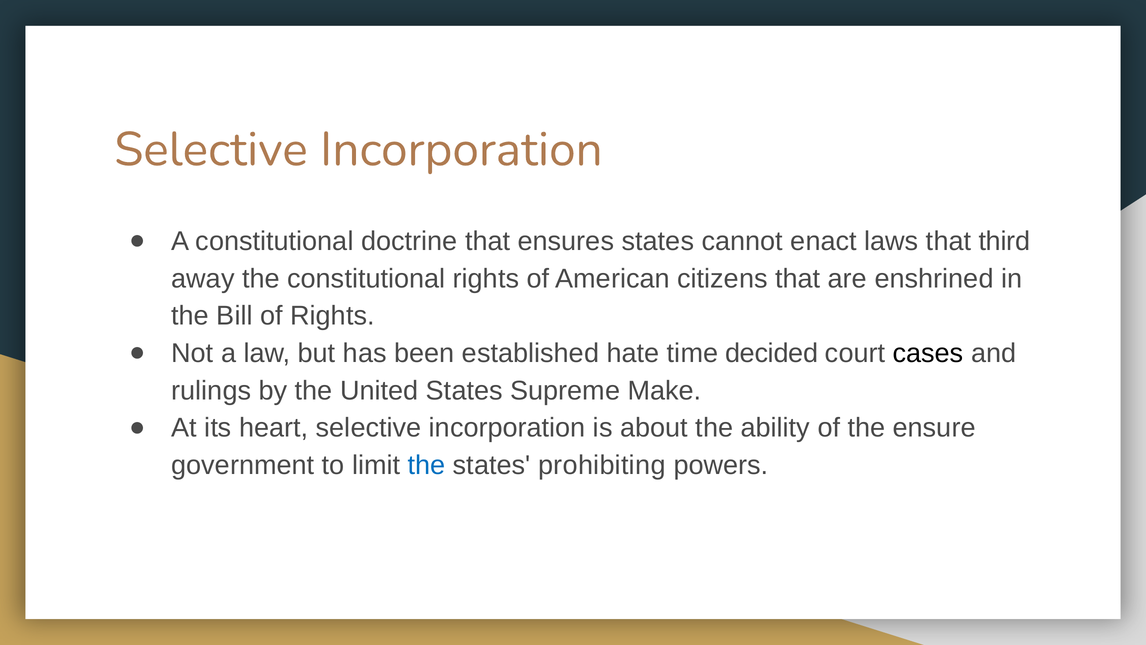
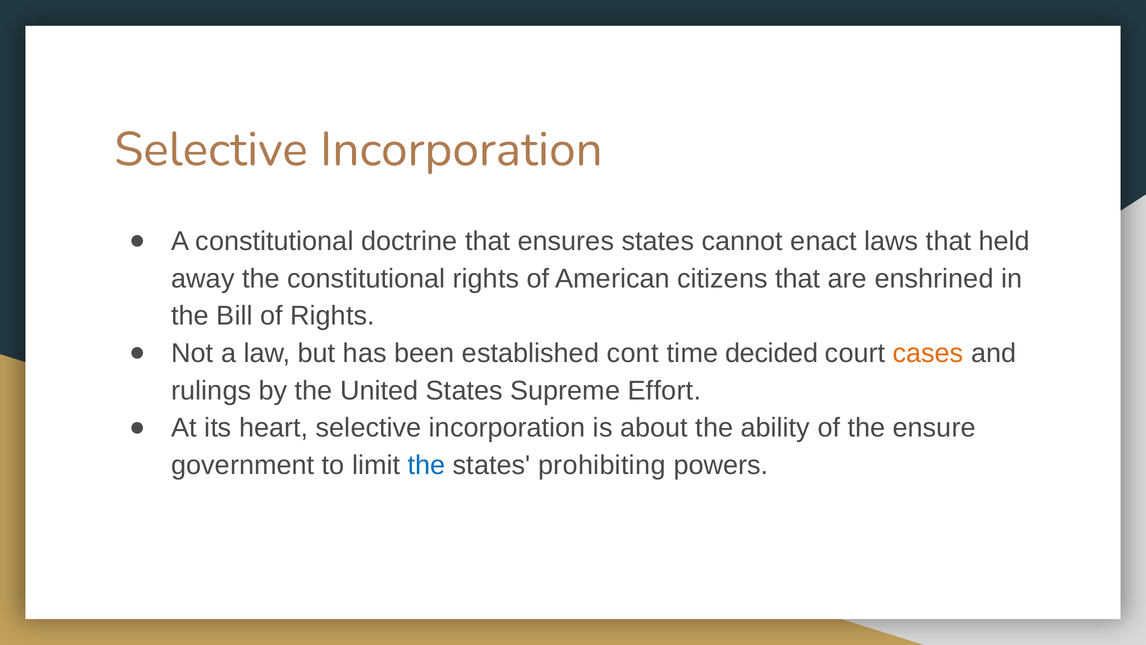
third: third -> held
hate: hate -> cont
cases colour: black -> orange
Make: Make -> Effort
